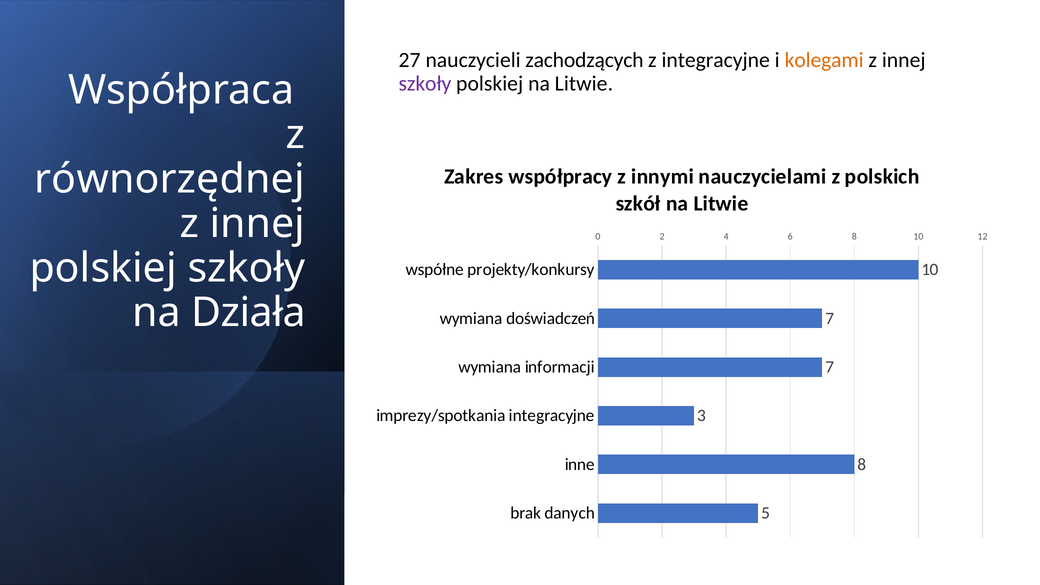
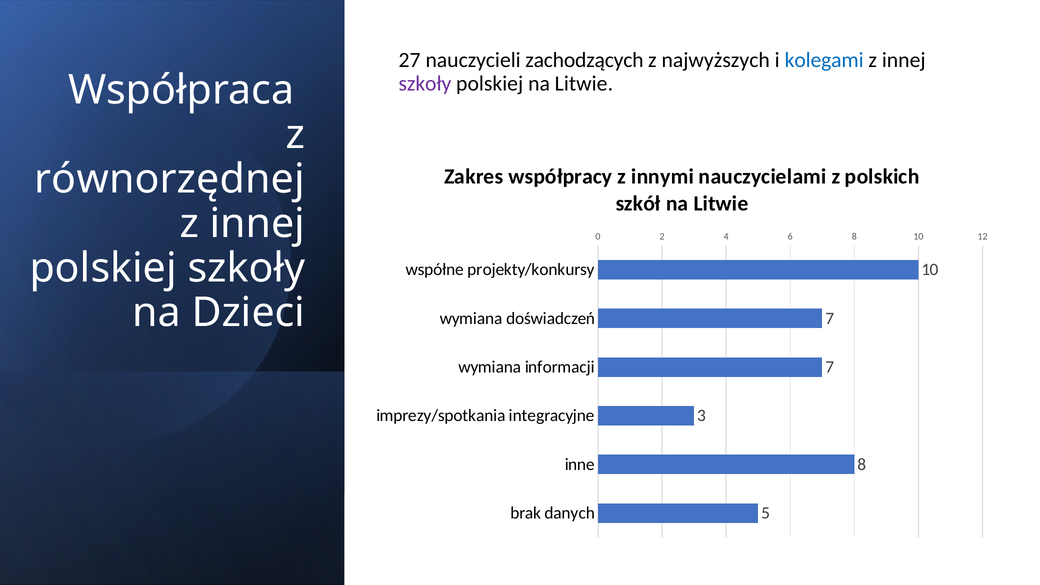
z integracyjne: integracyjne -> najwyższych
kolegami colour: orange -> blue
Działa: Działa -> Dzieci
